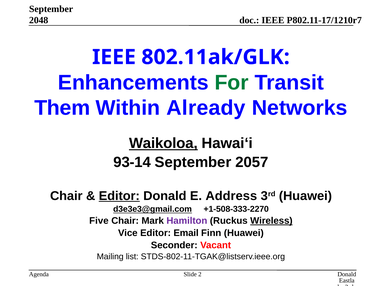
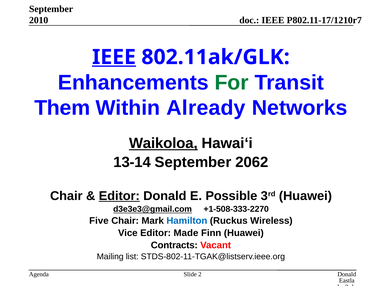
2048: 2048 -> 2010
IEEE at (114, 57) underline: none -> present
93-14: 93-14 -> 13-14
2057: 2057 -> 2062
Address: Address -> Possible
Hamilton colour: purple -> blue
Wireless underline: present -> none
Email: Email -> Made
Seconder: Seconder -> Contracts
